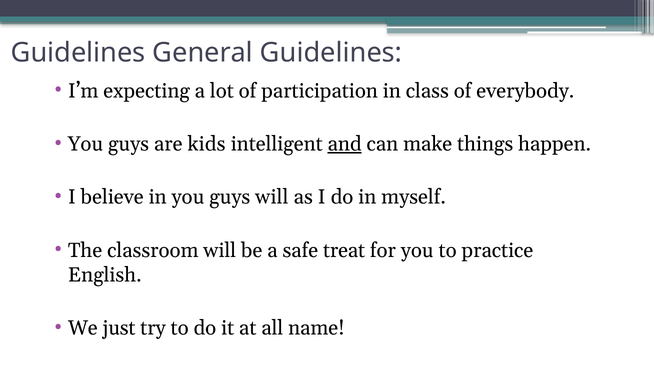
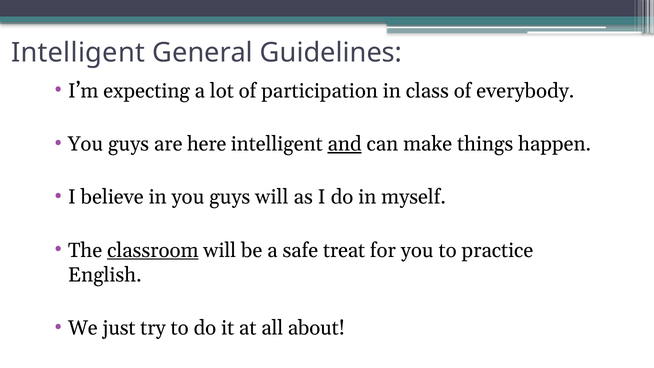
Guidelines at (78, 53): Guidelines -> Intelligent
kids: kids -> here
classroom underline: none -> present
name: name -> about
